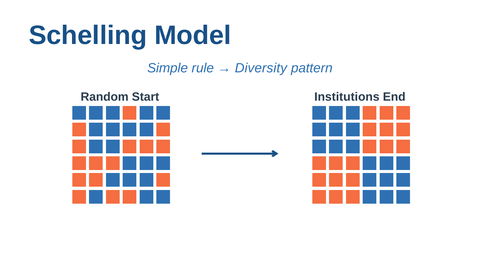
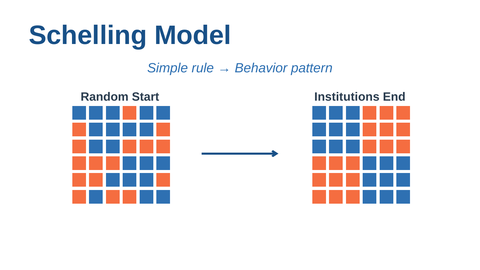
Diversity: Diversity -> Behavior
